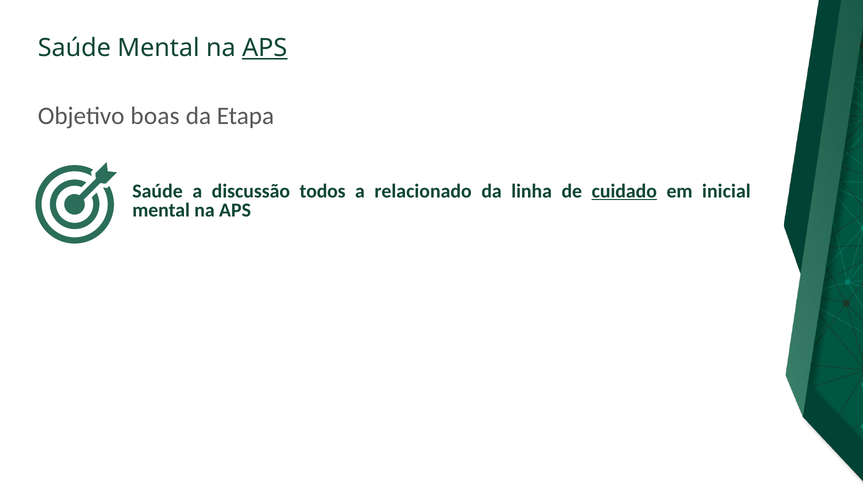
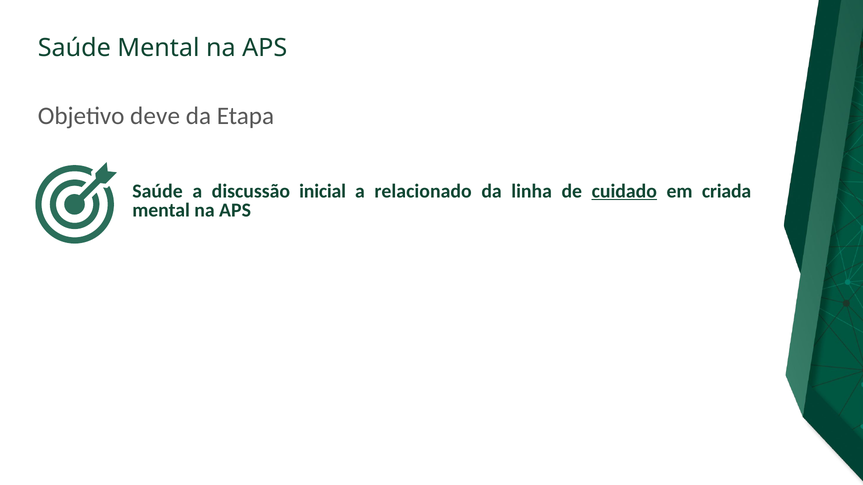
APS at (265, 48) underline: present -> none
boas: boas -> deve
todos: todos -> inicial
inicial: inicial -> criada
